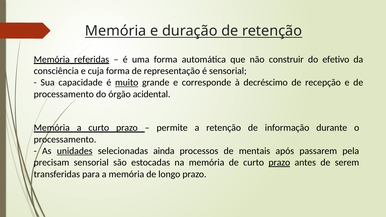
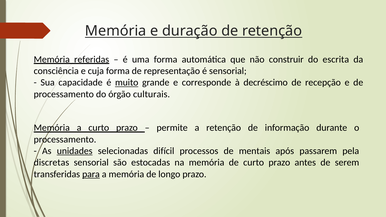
efetivo: efetivo -> escrita
acidental: acidental -> culturais
ainda: ainda -> difícil
precisam: precisam -> discretas
prazo at (279, 163) underline: present -> none
para underline: none -> present
